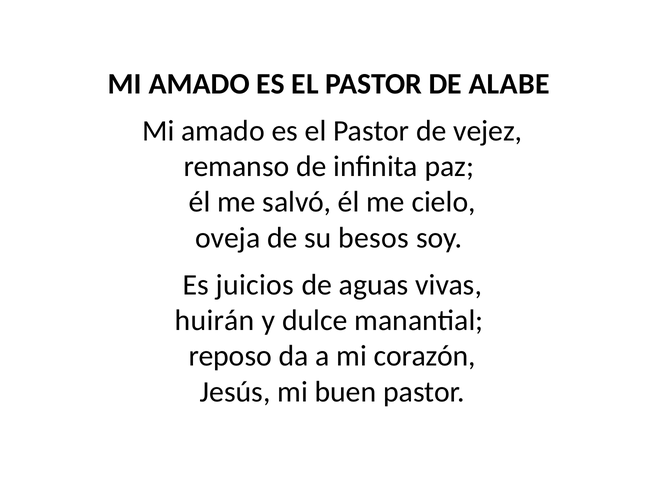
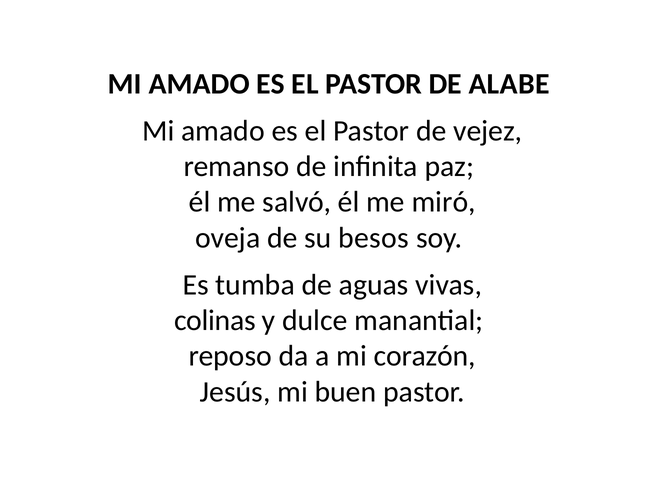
cielo: cielo -> miró
juicios: juicios -> tumba
huirán: huirán -> colinas
